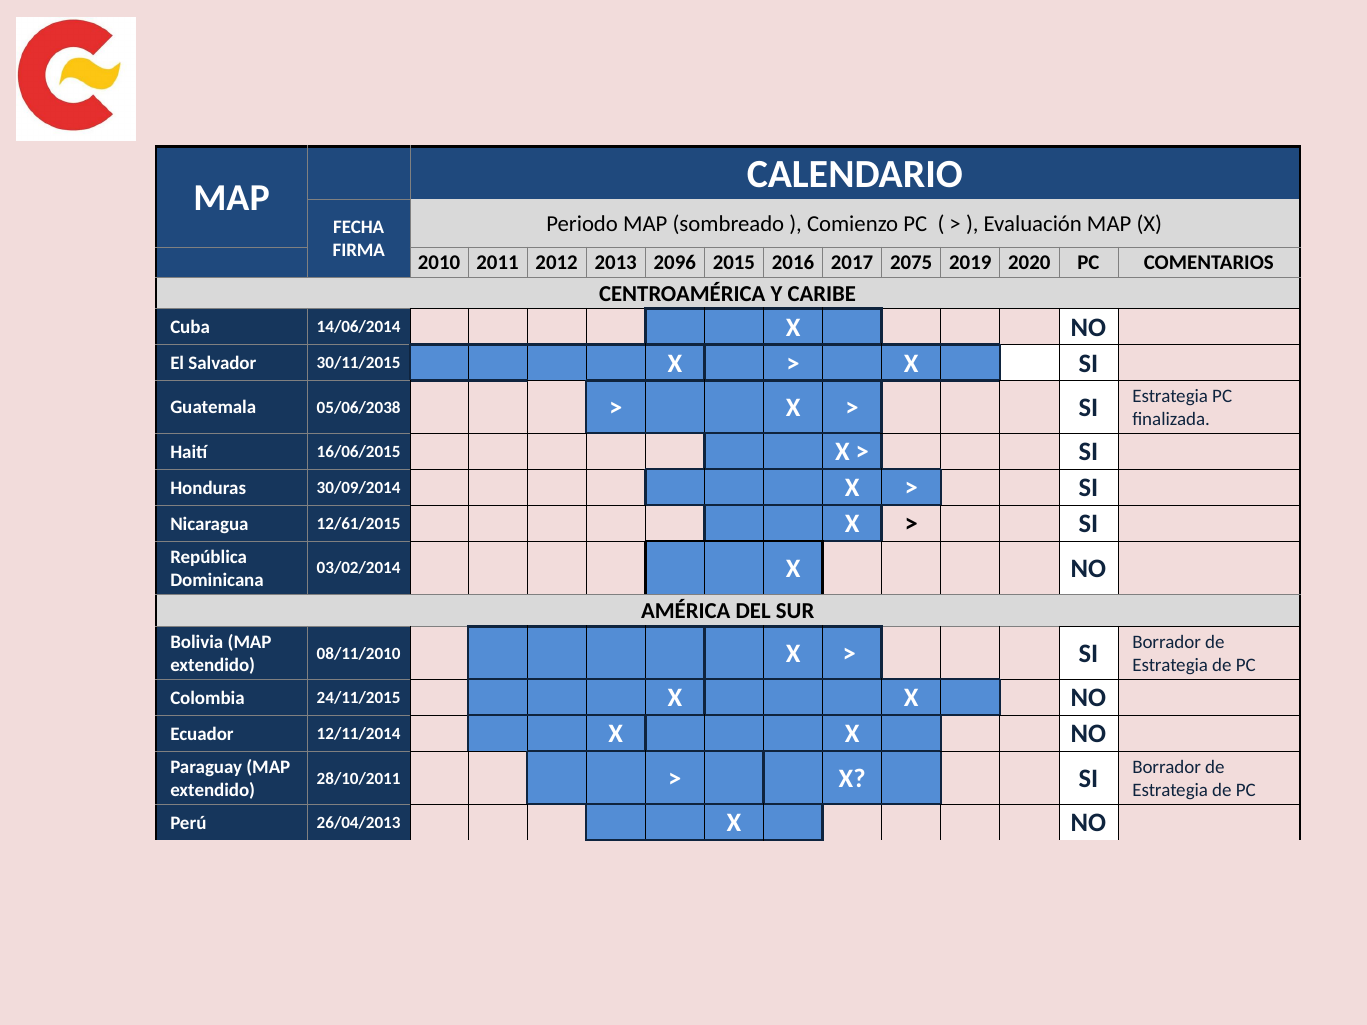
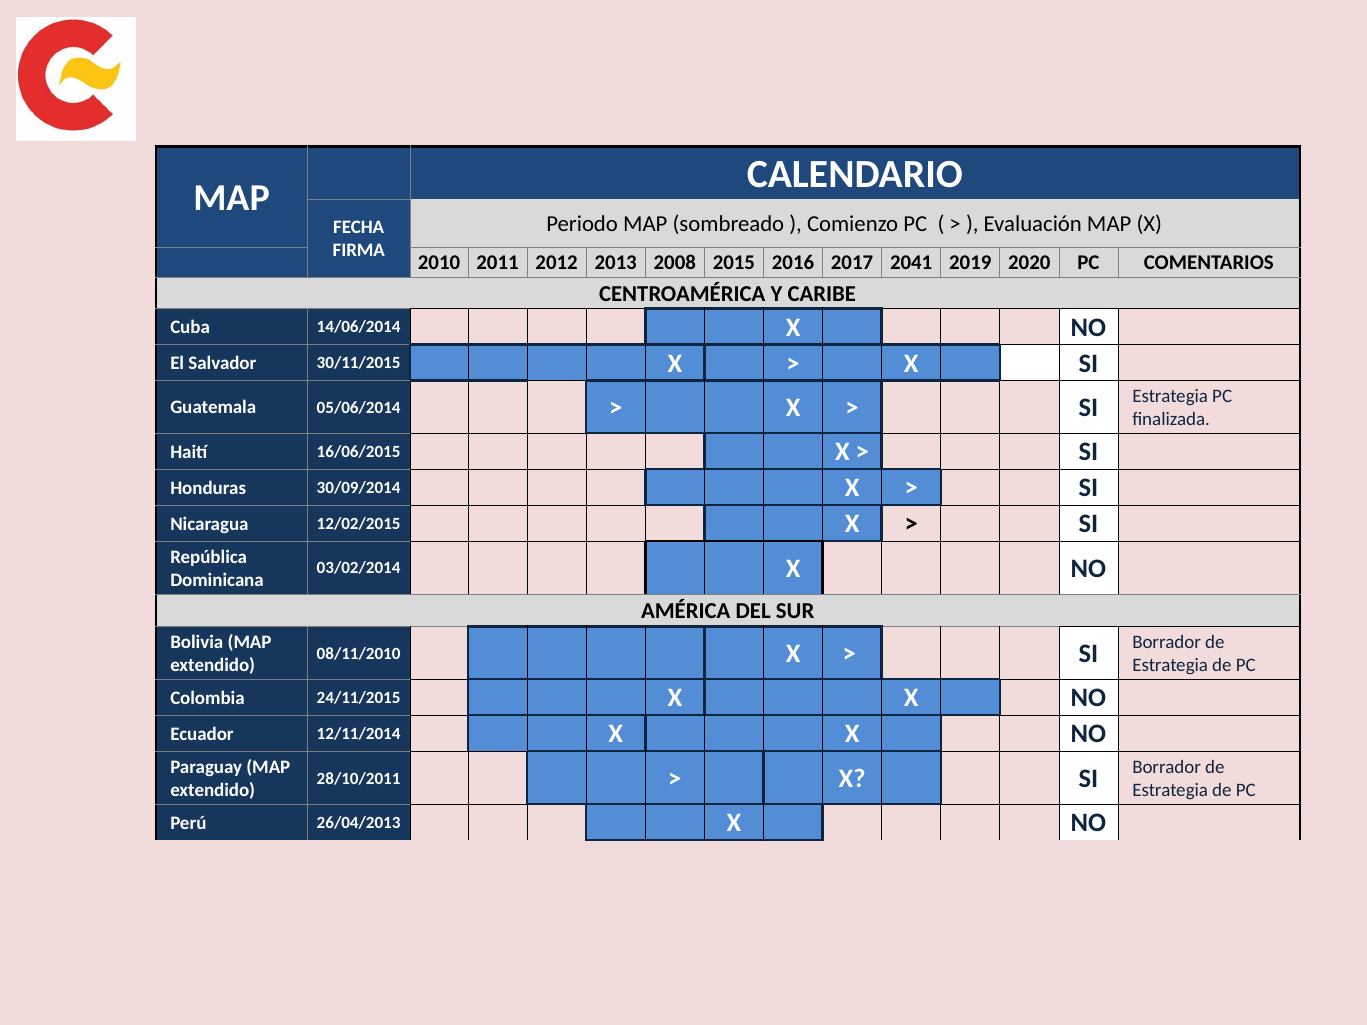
2096: 2096 -> 2008
2075: 2075 -> 2041
05/06/2038: 05/06/2038 -> 05/06/2014
12/61/2015: 12/61/2015 -> 12/02/2015
